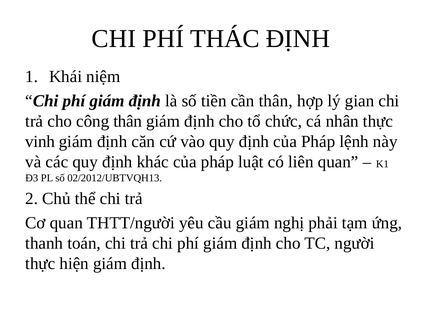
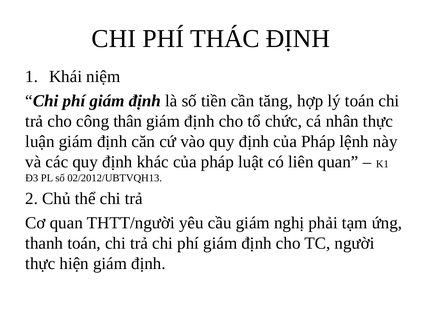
cần thân: thân -> tăng
lý gian: gian -> toán
vinh: vinh -> luận
